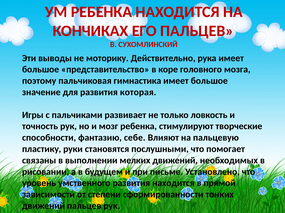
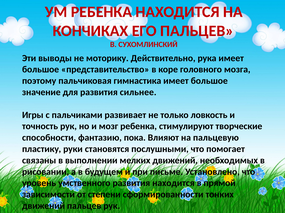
которая: которая -> сильнее
себе: себе -> пока
